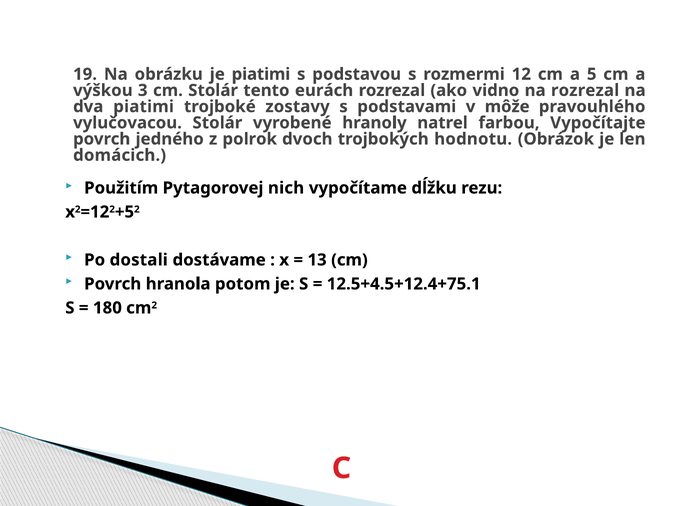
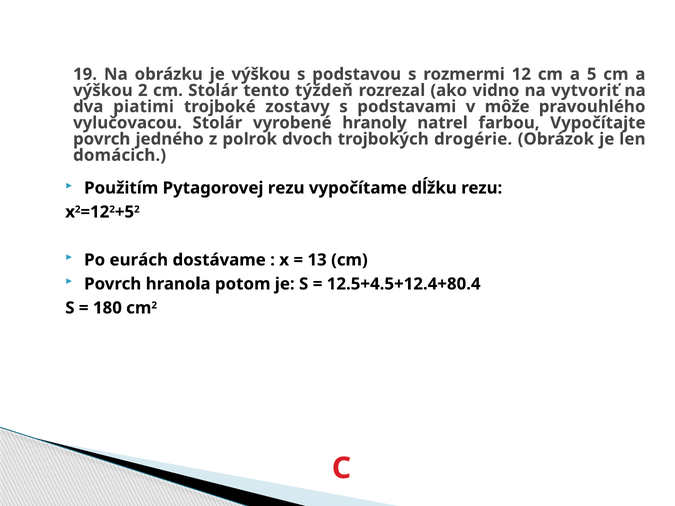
je piatimi: piatimi -> výškou
3: 3 -> 2
eurách: eurách -> týždeň
na rozrezal: rozrezal -> vytvoriť
hodnotu: hodnotu -> drogérie
Pytagorovej nich: nich -> rezu
dostali: dostali -> eurách
12.5+4.5+12.4+75.1: 12.5+4.5+12.4+75.1 -> 12.5+4.5+12.4+80.4
